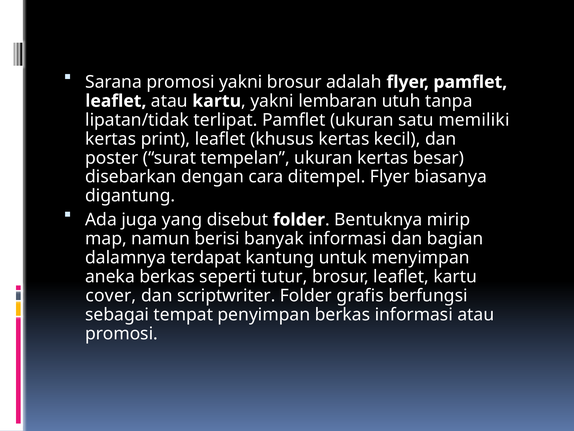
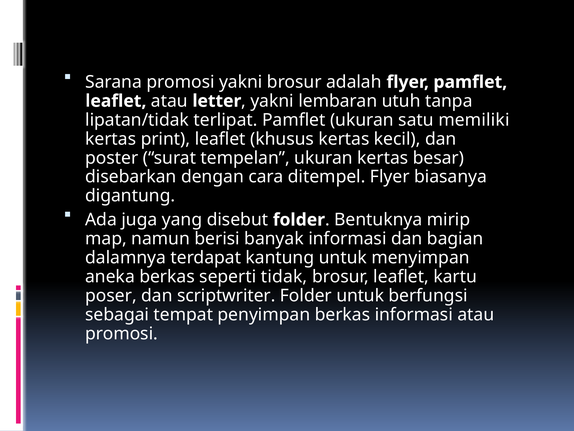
atau kartu: kartu -> letter
tutur: tutur -> tidak
cover: cover -> poser
Folder grafis: grafis -> untuk
